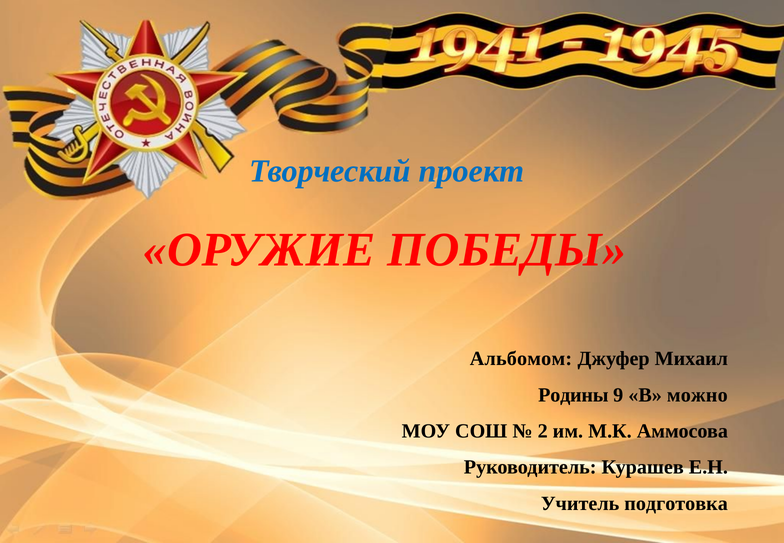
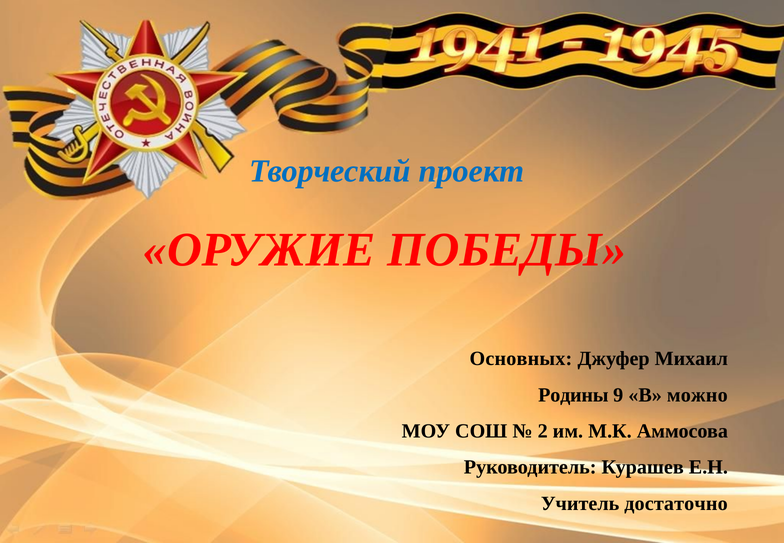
Альбомом: Альбомом -> Основных
подготовка: подготовка -> достаточно
